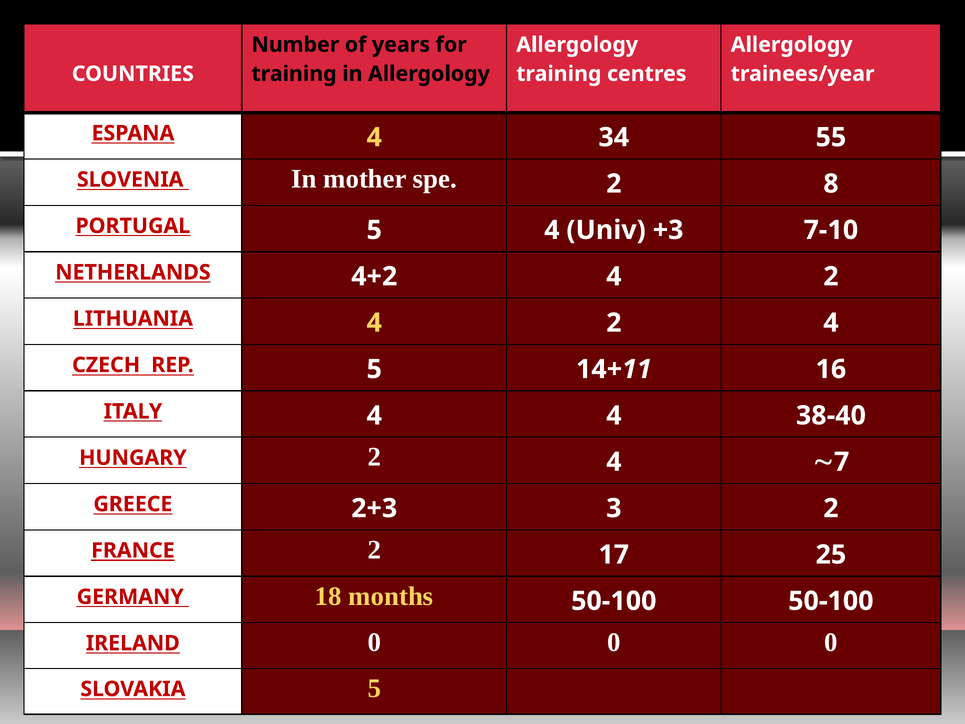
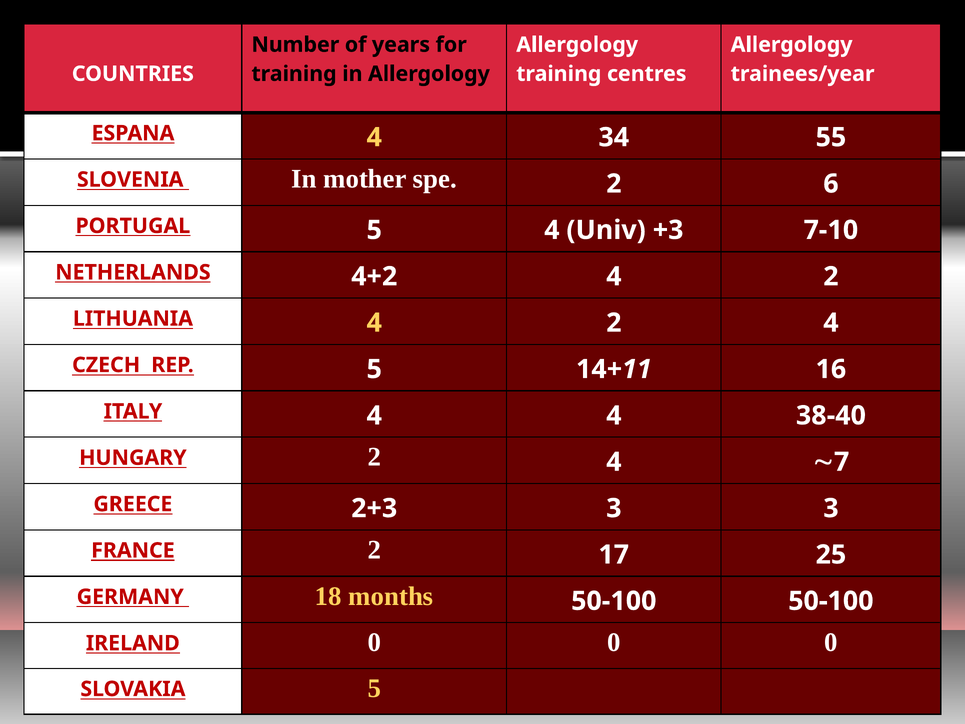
8: 8 -> 6
3 2: 2 -> 3
